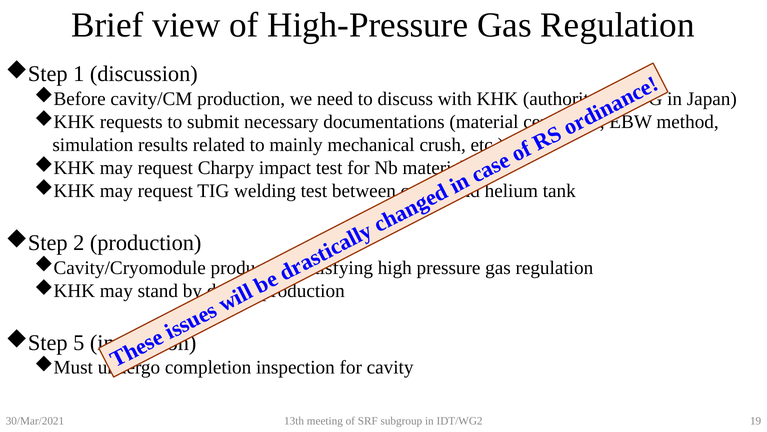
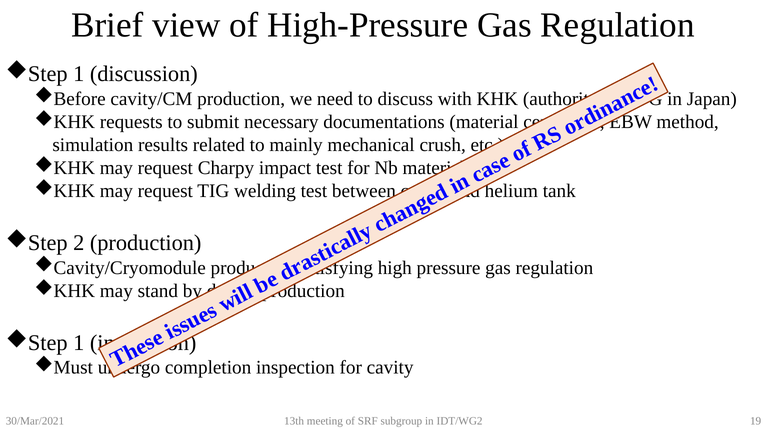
5 at (79, 342): 5 -> 1
